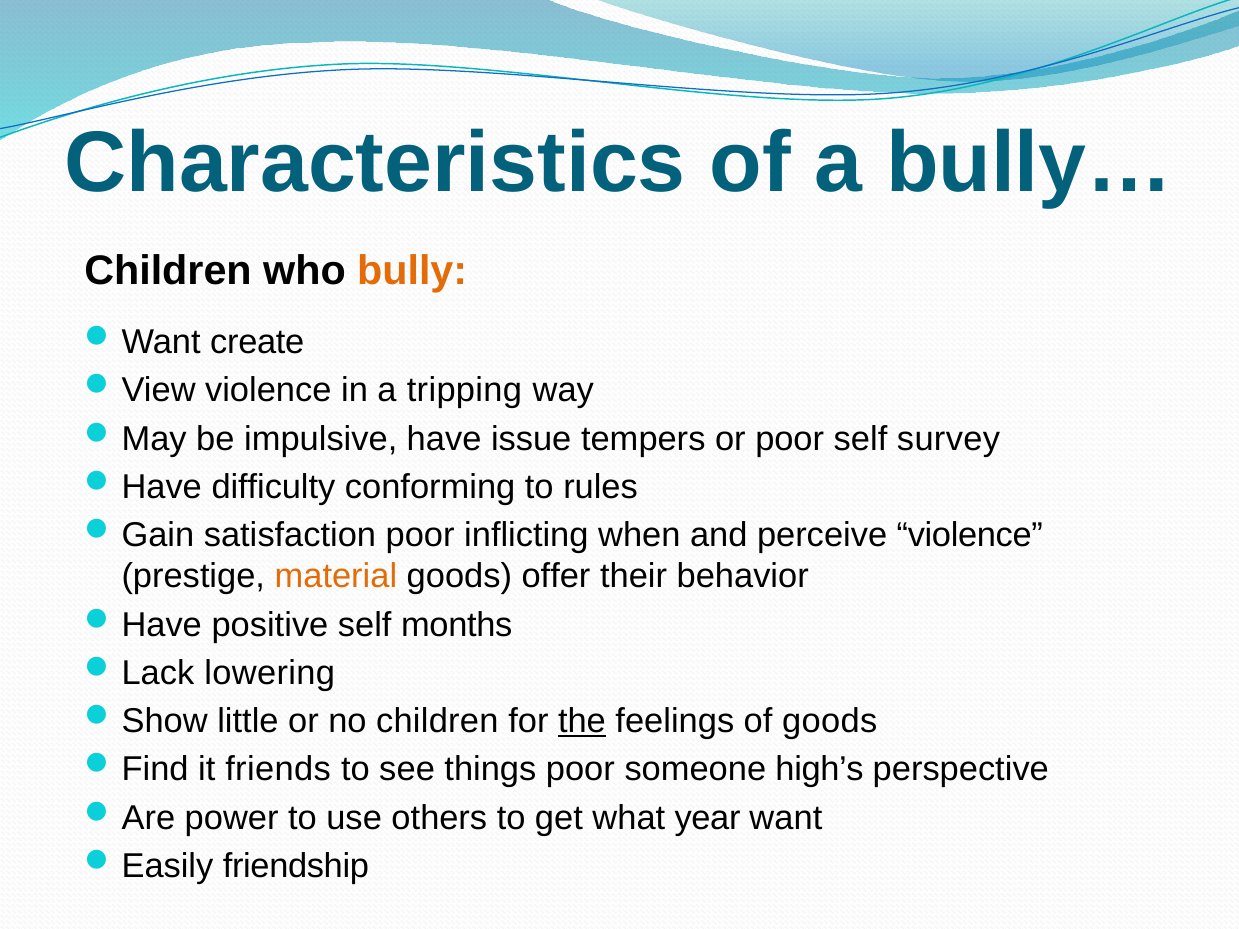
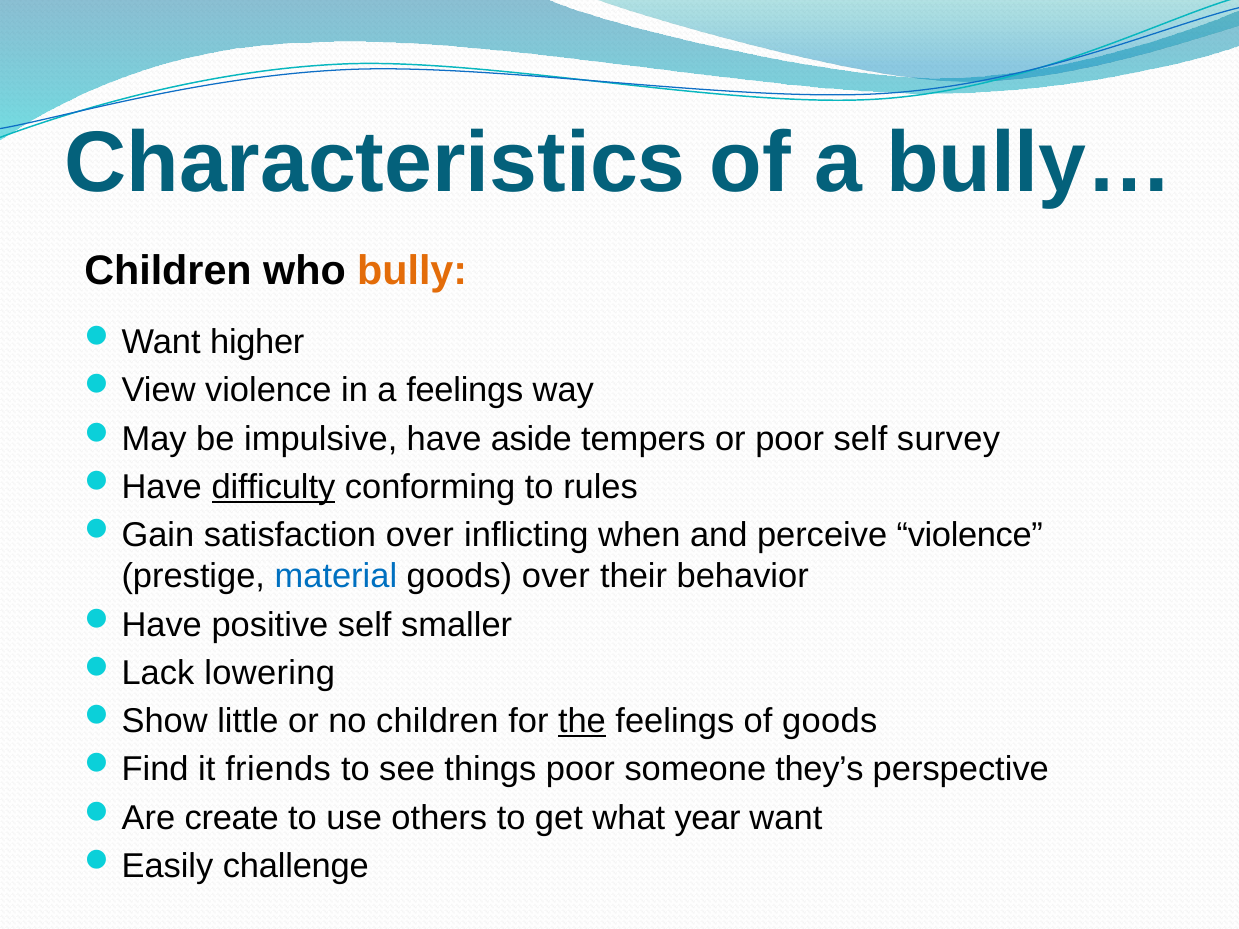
create: create -> higher
a tripping: tripping -> feelings
issue: issue -> aside
difficulty underline: none -> present
satisfaction poor: poor -> over
material colour: orange -> blue
goods offer: offer -> over
months: months -> smaller
high’s: high’s -> they’s
power: power -> create
friendship: friendship -> challenge
